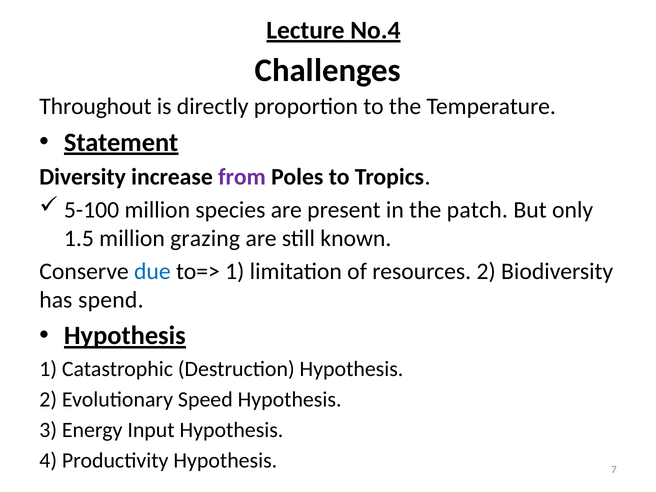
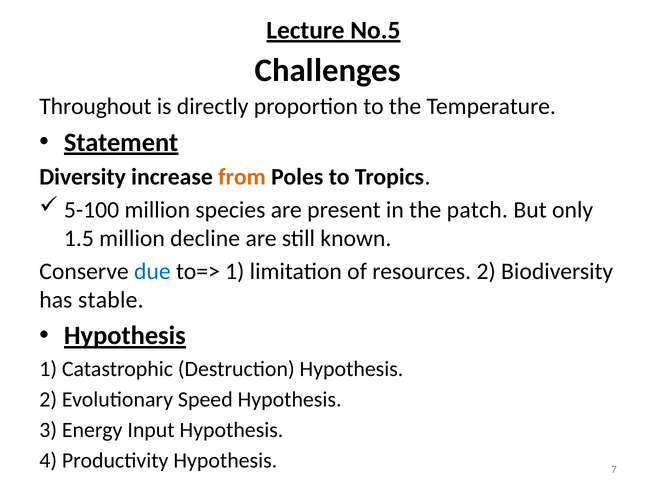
No.4: No.4 -> No.5
from colour: purple -> orange
grazing: grazing -> decline
spend: spend -> stable
